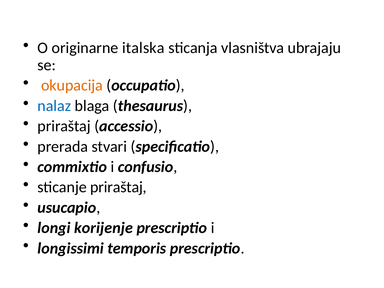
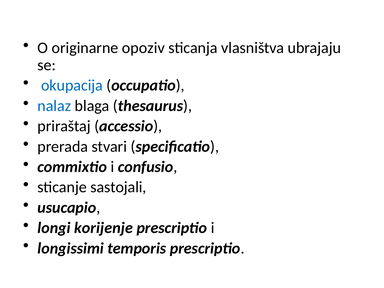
italska: italska -> opoziv
okupacija colour: orange -> blue
sticanje priraštaj: priraštaj -> sastojali
